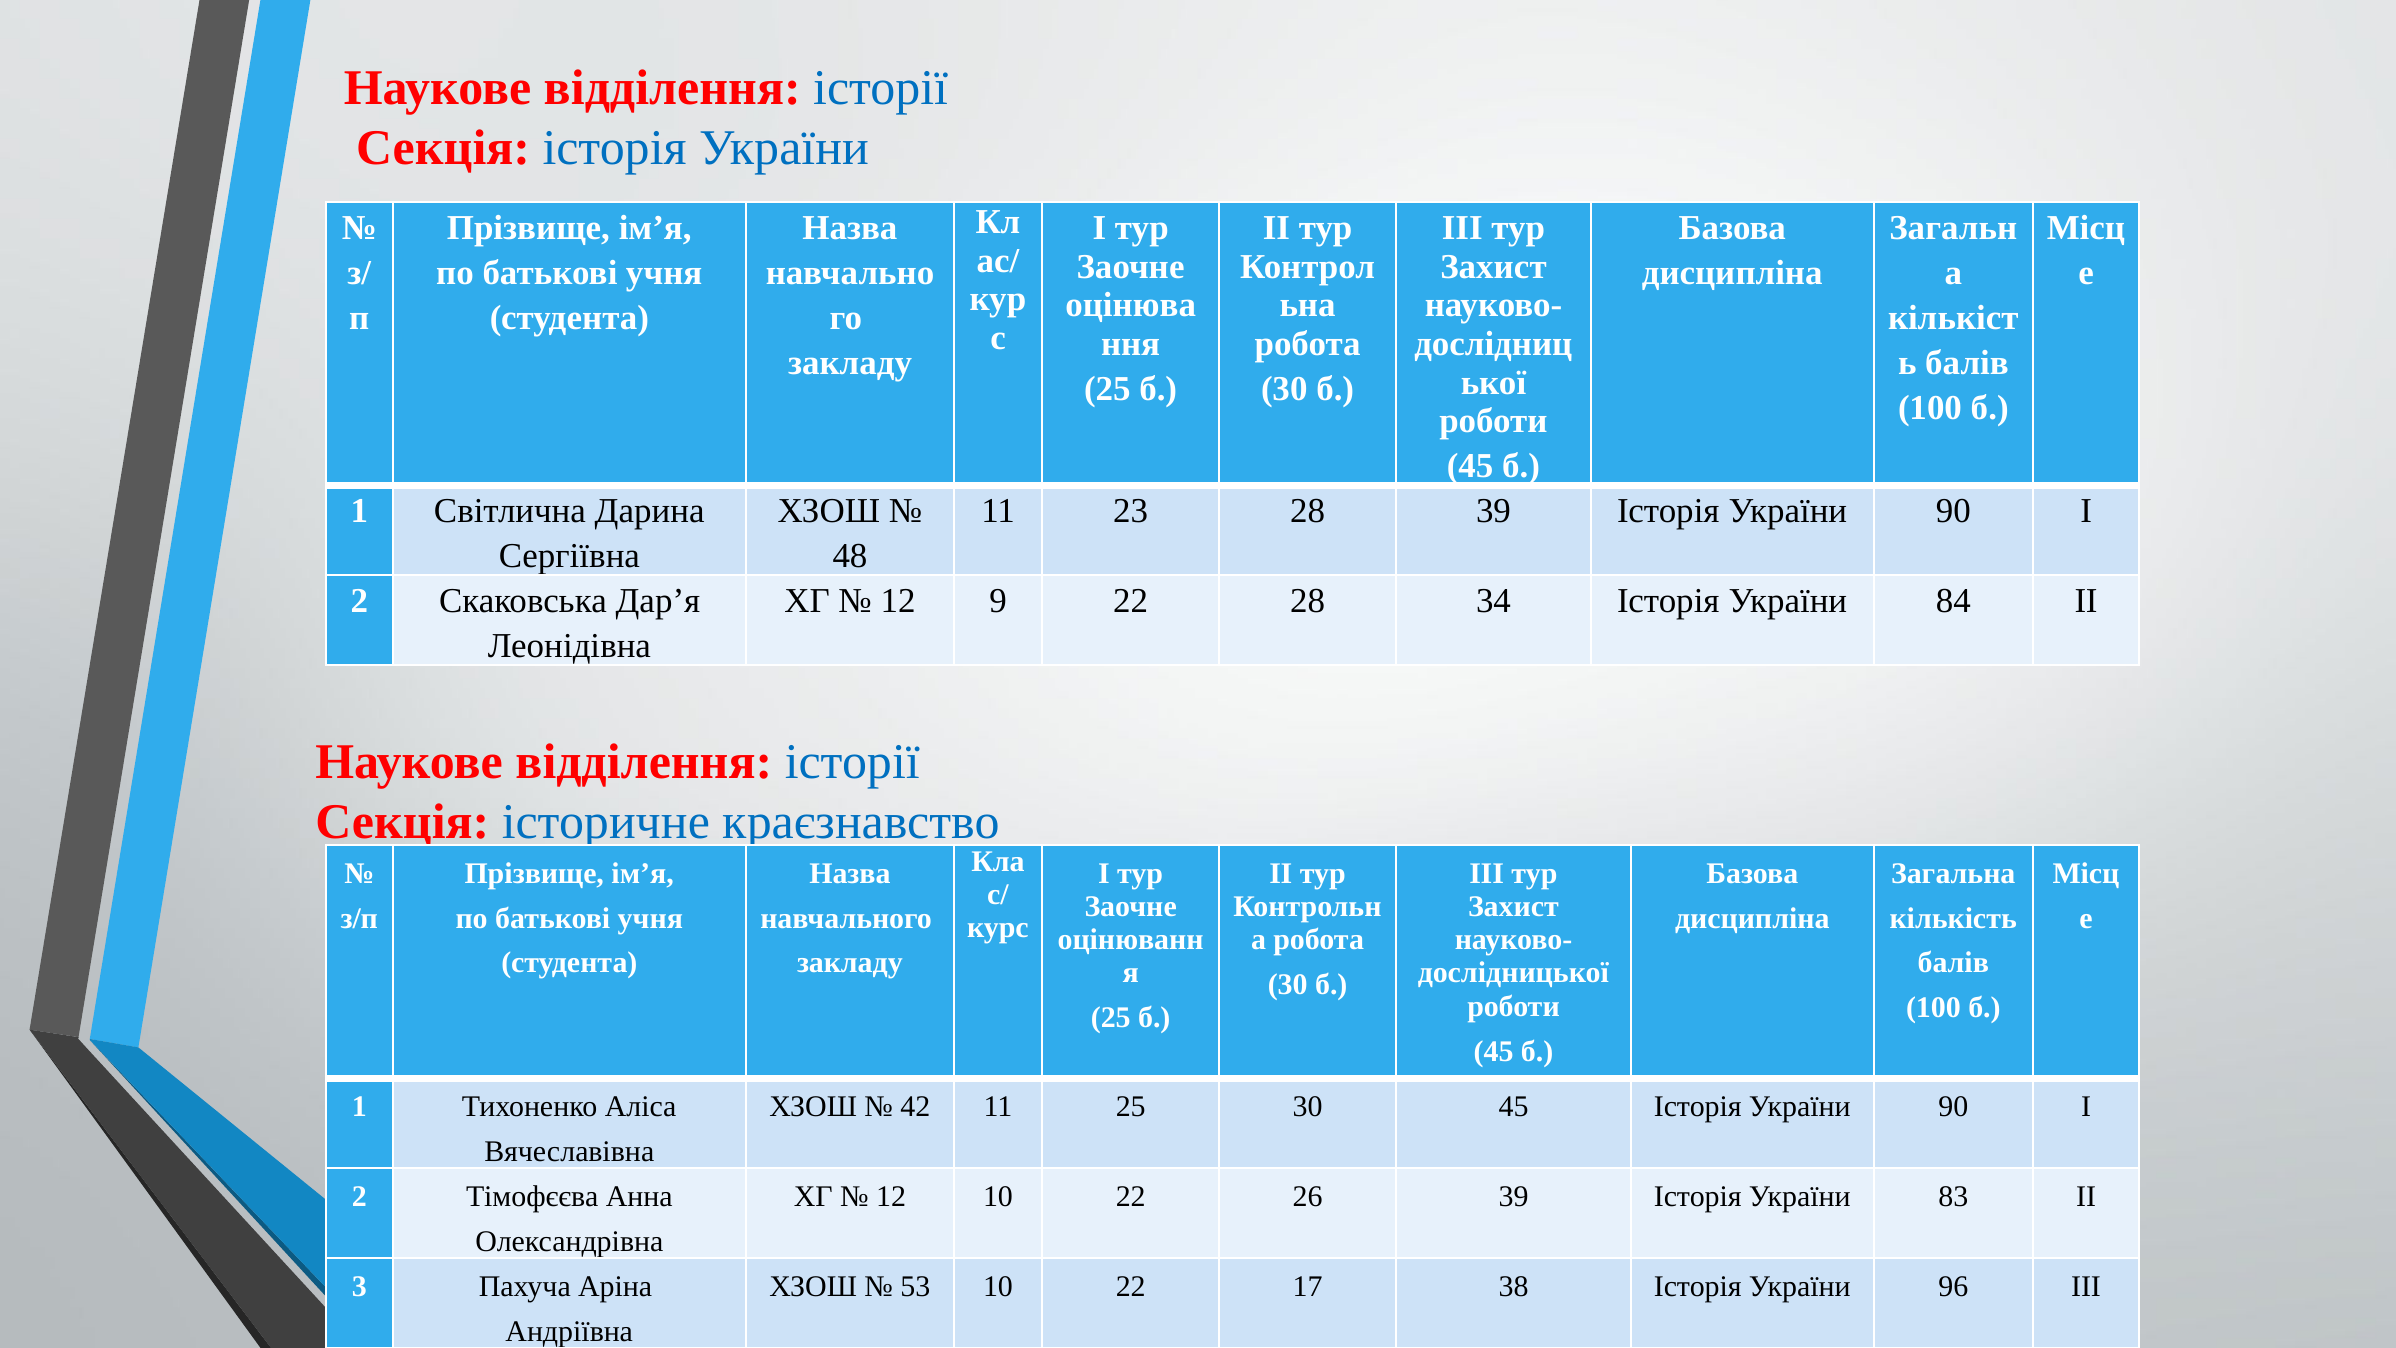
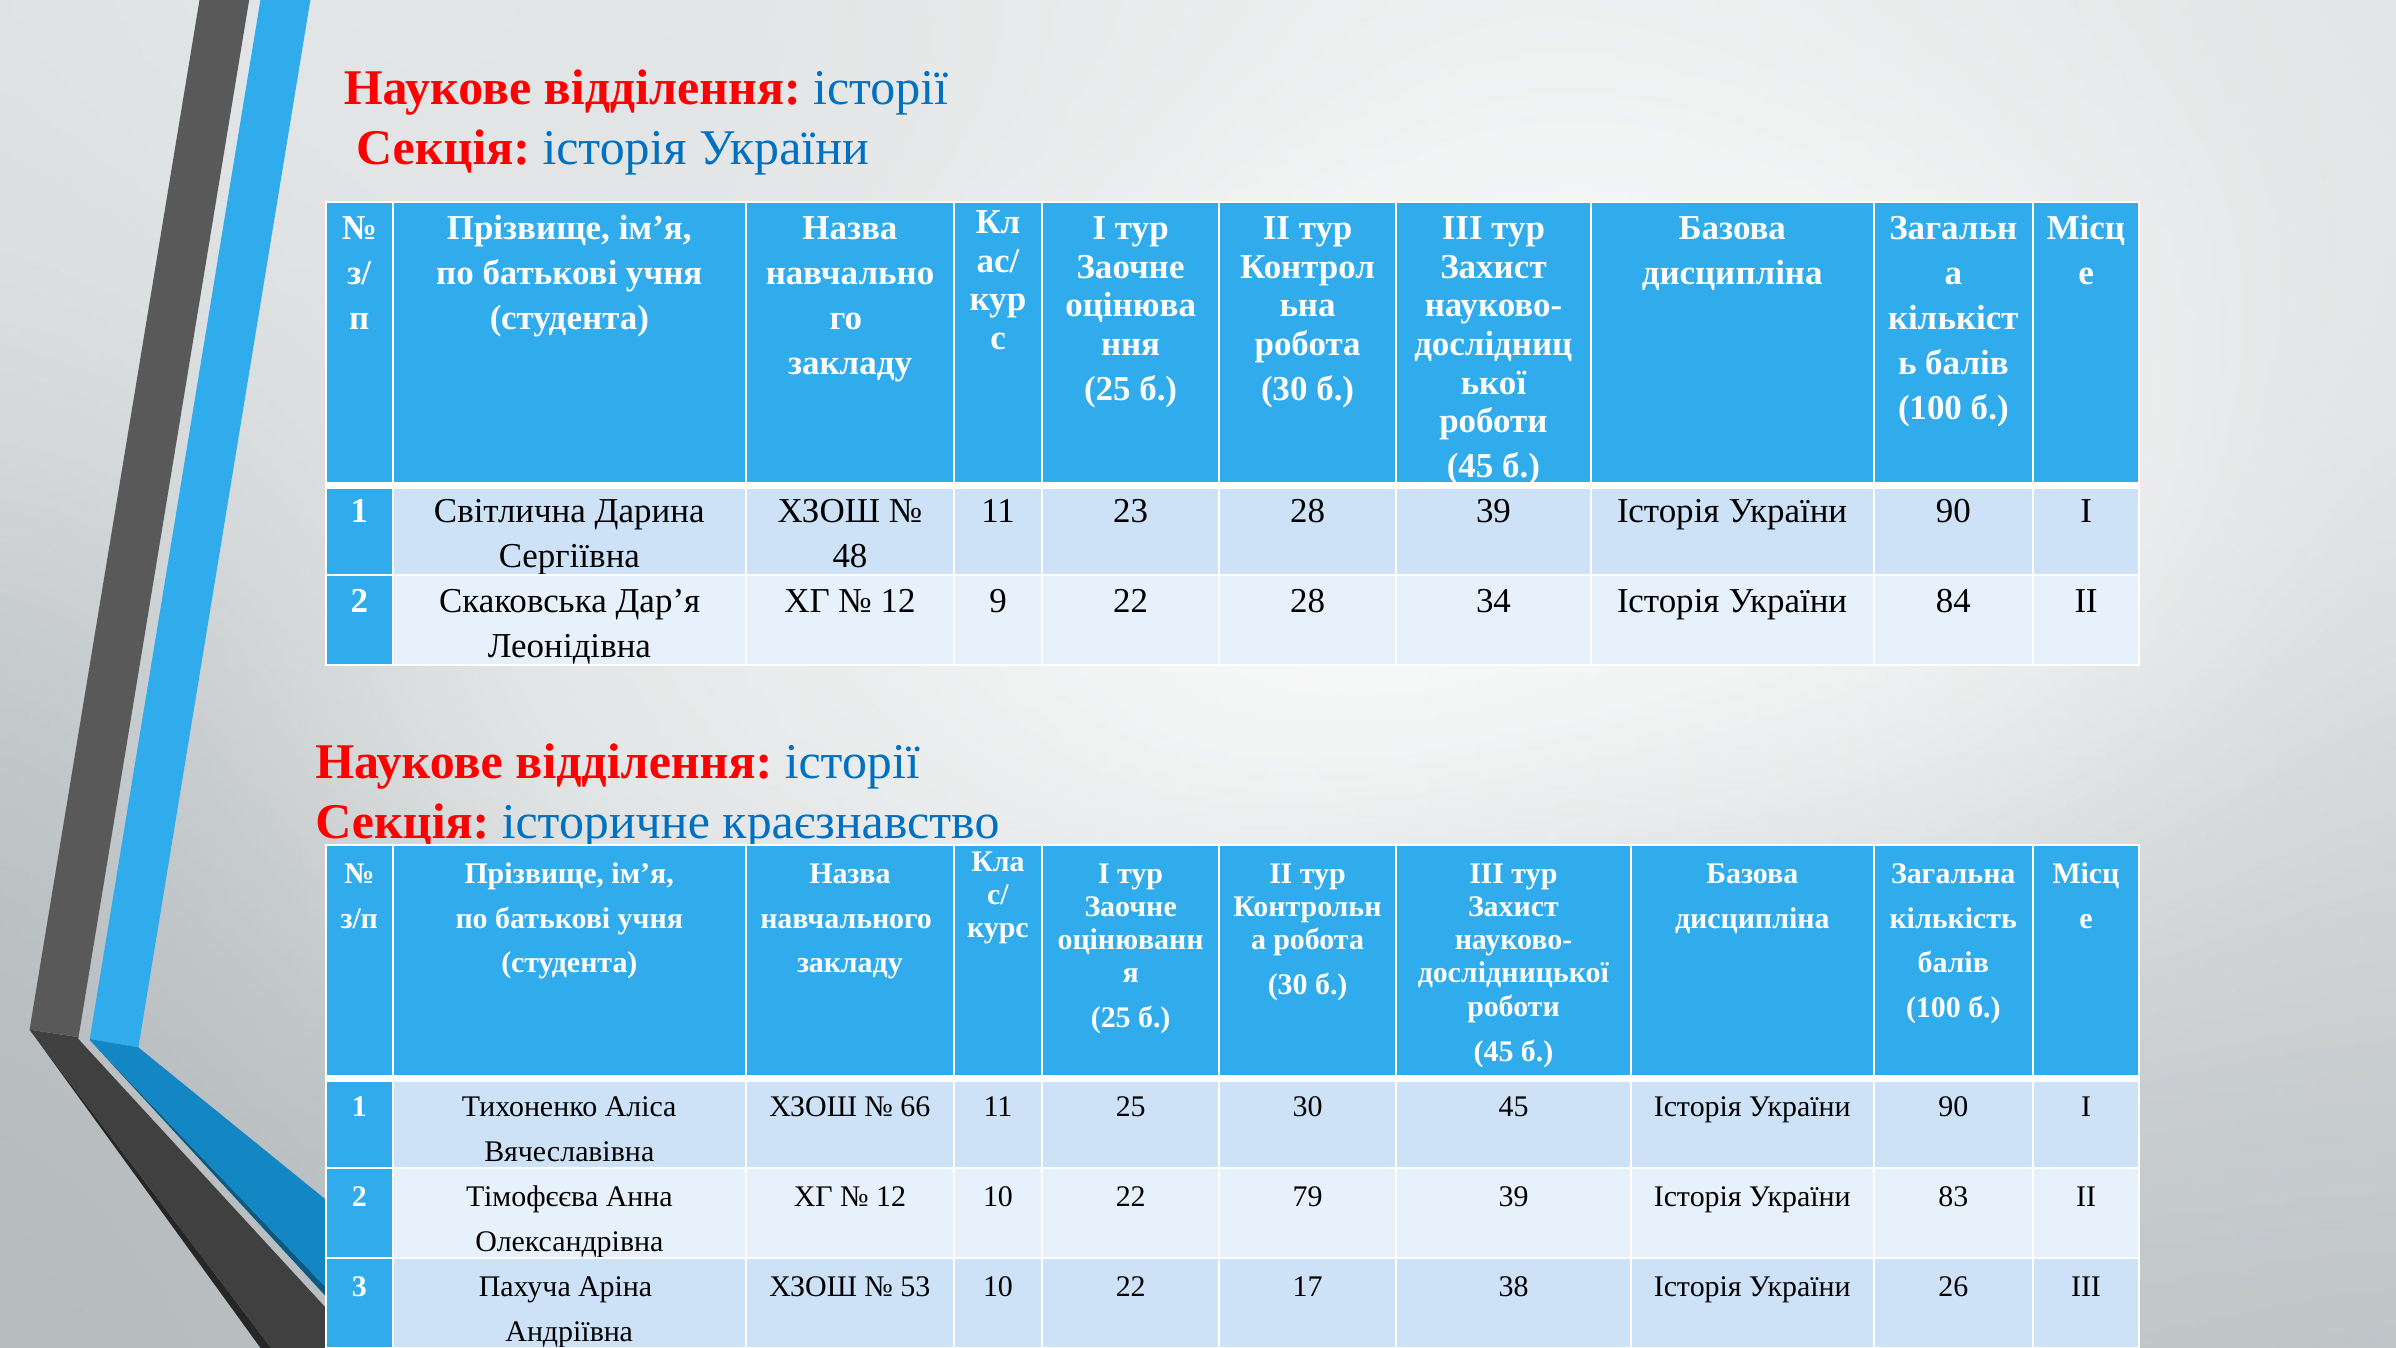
42: 42 -> 66
26: 26 -> 79
96: 96 -> 26
